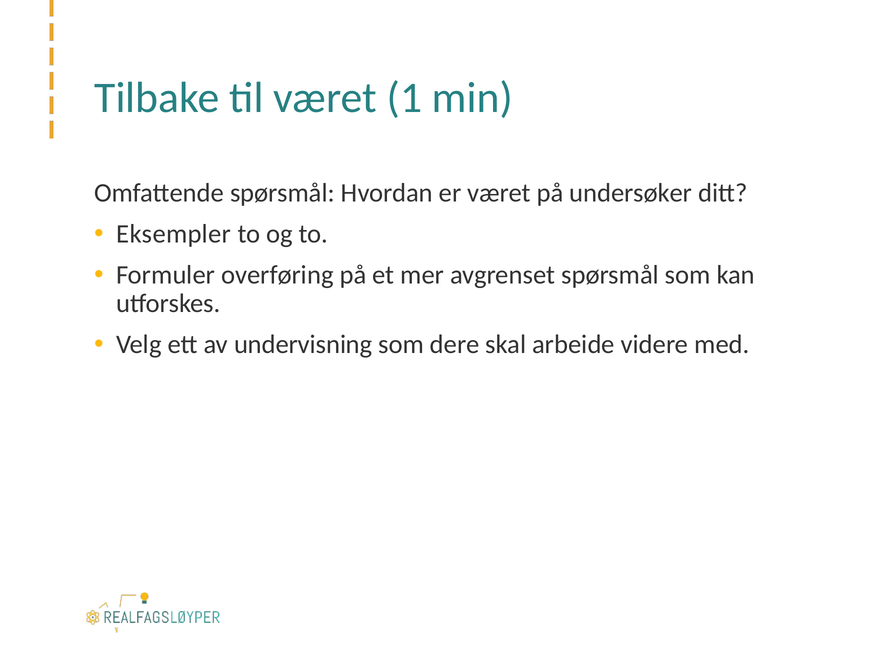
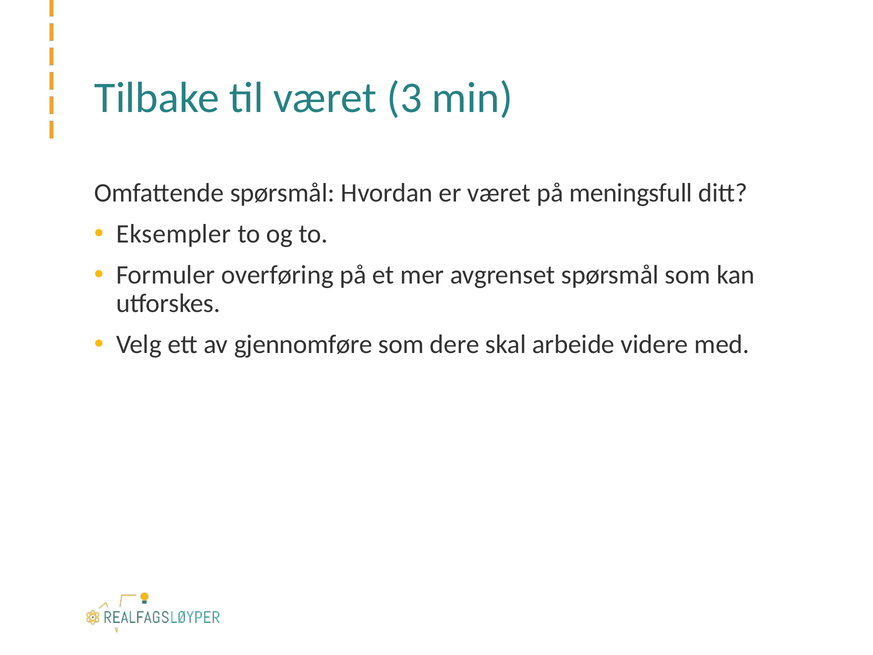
1: 1 -> 3
undersøker: undersøker -> meningsfull
undervisning: undervisning -> gjennomføre
